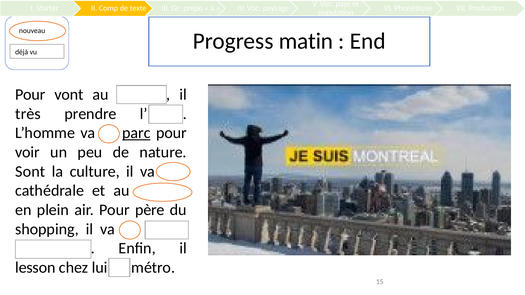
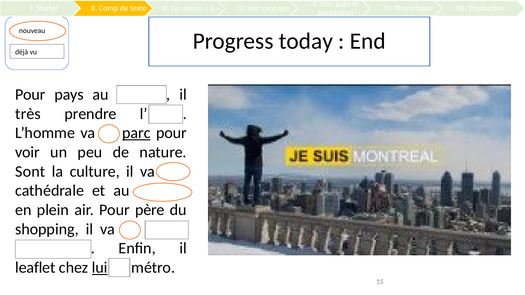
matin: matin -> today
Pour vont: vont -> pays
lesson: lesson -> leaflet
lui underline: none -> present
